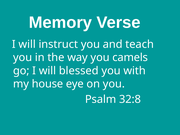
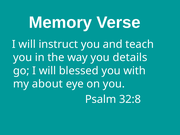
camels: camels -> details
house: house -> about
